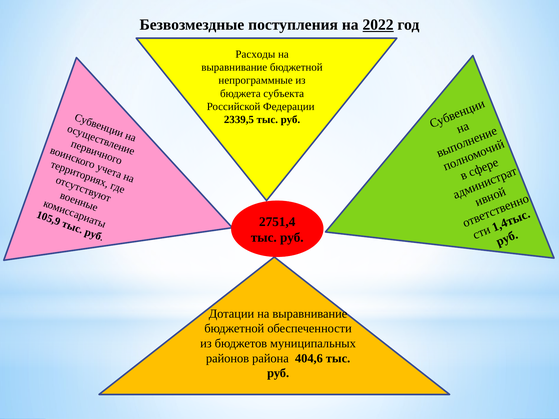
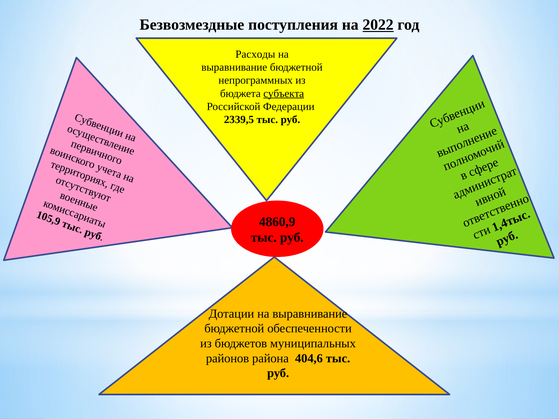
непрограммные: непрограммные -> непрограммных
субъекта underline: none -> present
2751,4: 2751,4 -> 4860,9
